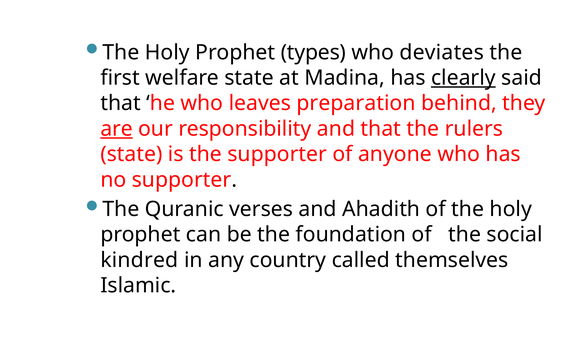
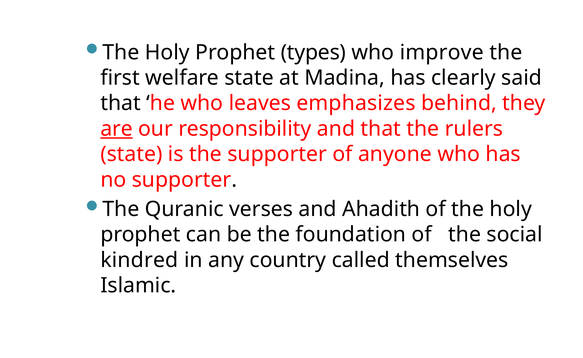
deviates: deviates -> improve
clearly underline: present -> none
preparation: preparation -> emphasizes
